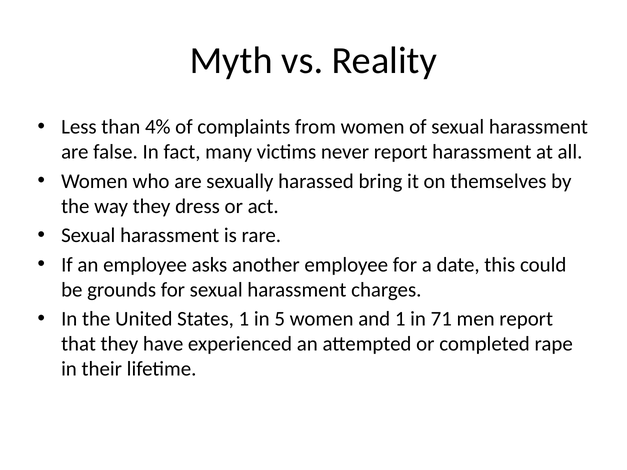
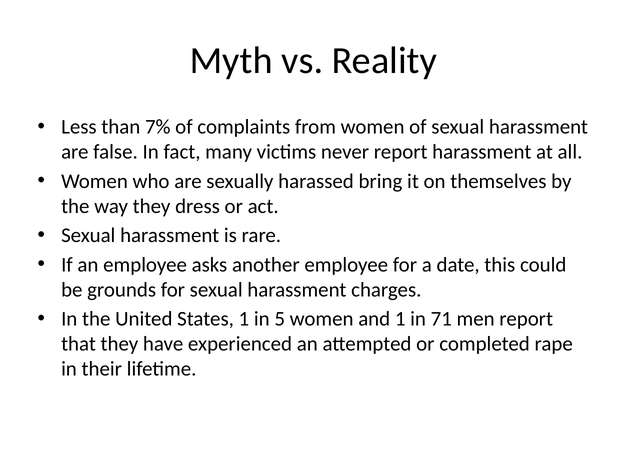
4%: 4% -> 7%
